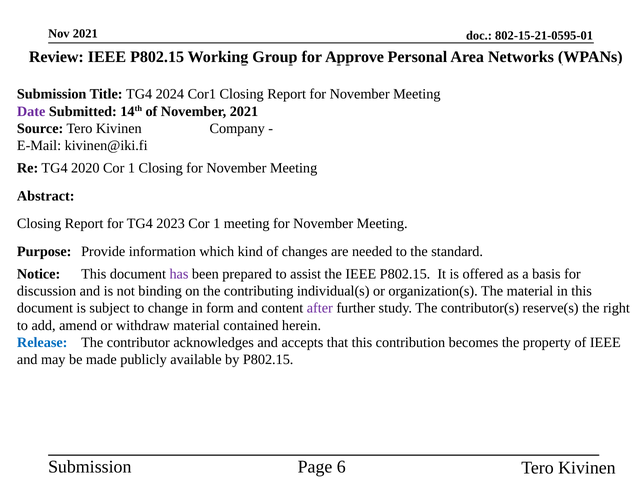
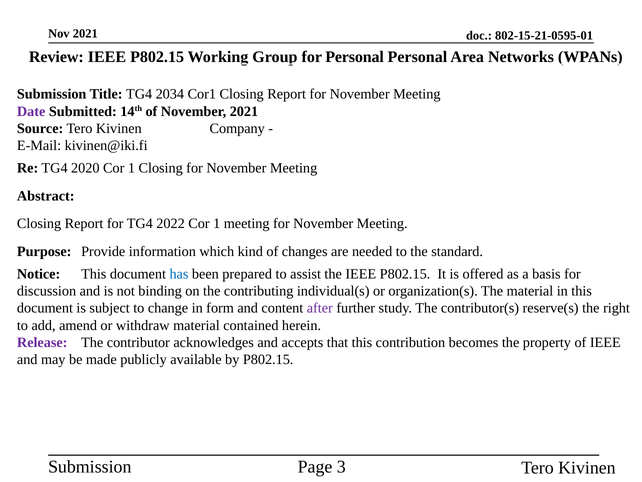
for Approve: Approve -> Personal
2024: 2024 -> 2034
2023: 2023 -> 2022
has colour: purple -> blue
Release colour: blue -> purple
6: 6 -> 3
